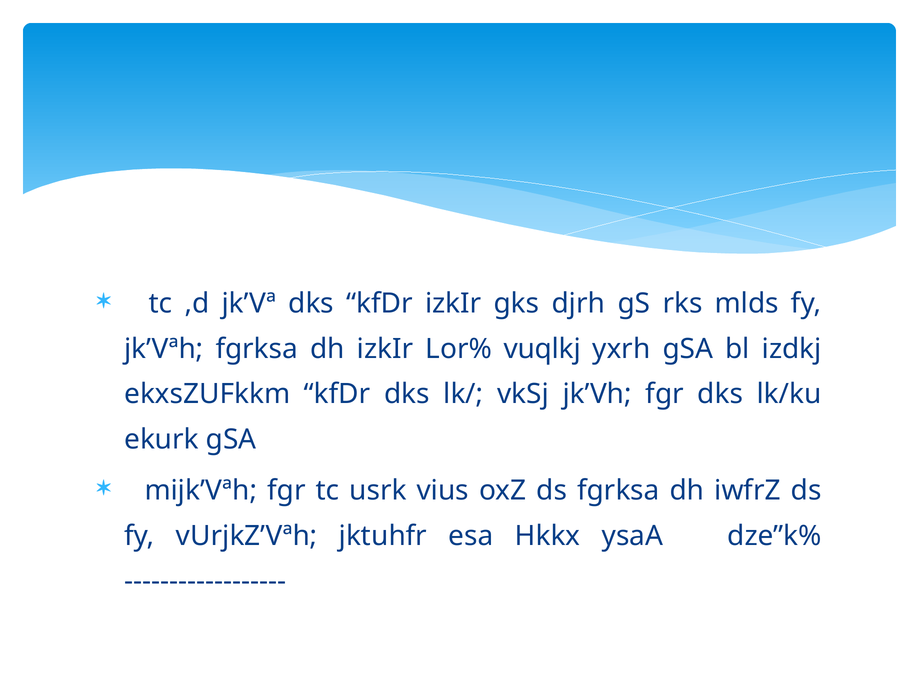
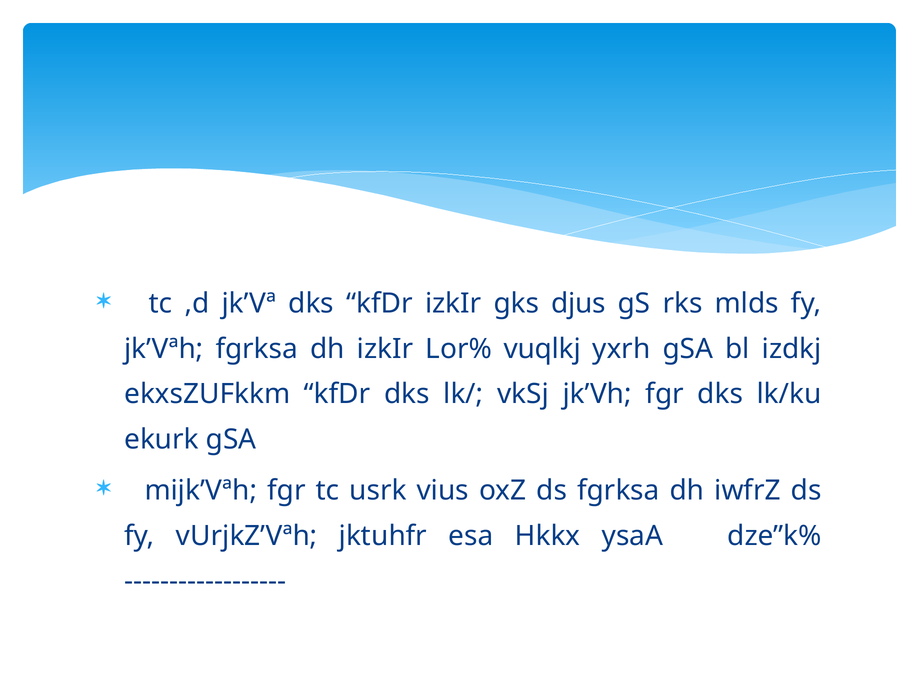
djrh: djrh -> djus
